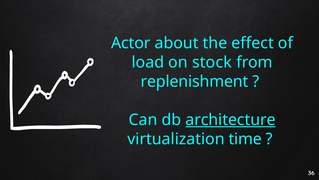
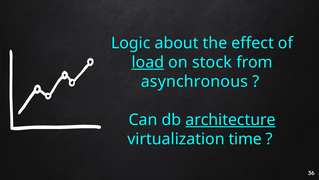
Actor: Actor -> Logic
load underline: none -> present
replenishment: replenishment -> asynchronous
